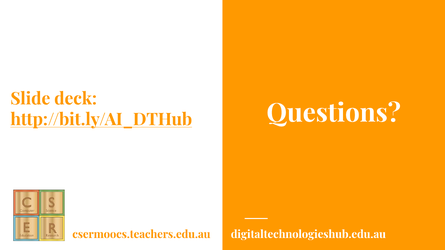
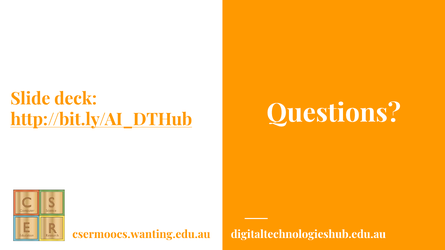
csermoocs.teachers.edu.au: csermoocs.teachers.edu.au -> csermoocs.wanting.edu.au
